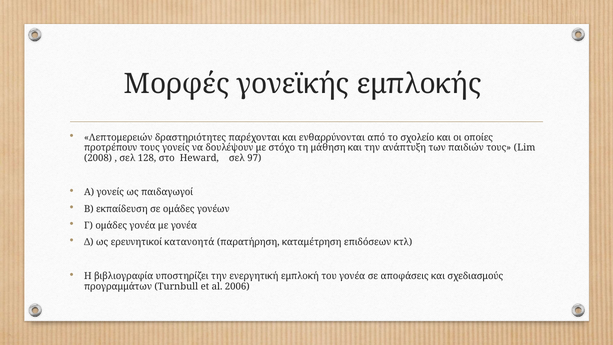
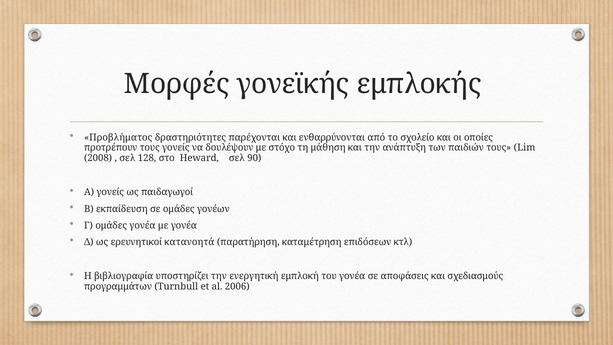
Λεπτομερειών: Λεπτομερειών -> Προβλήματος
97: 97 -> 90
